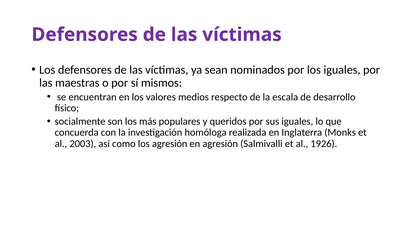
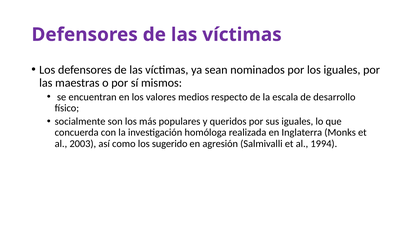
los agresión: agresión -> sugerido
1926: 1926 -> 1994
